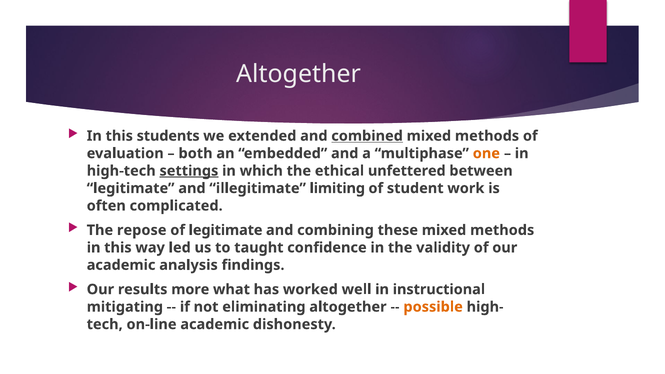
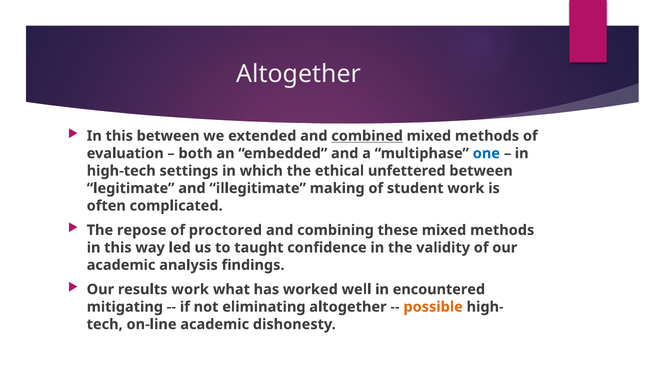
this students: students -> between
one colour: orange -> blue
settings underline: present -> none
limiting: limiting -> making
of legitimate: legitimate -> proctored
results more: more -> work
instructional: instructional -> encountered
